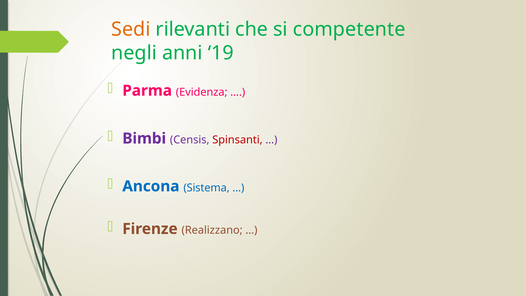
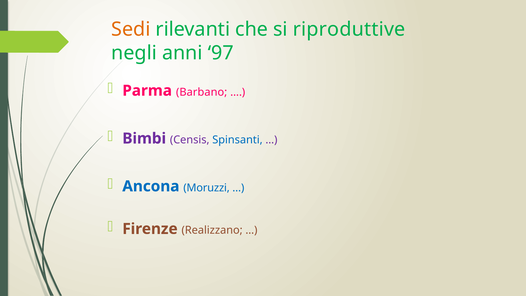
competente: competente -> riproduttive
19: 19 -> 97
Evidenza: Evidenza -> Barbano
Spinsanti colour: red -> blue
Sistema: Sistema -> Moruzzi
